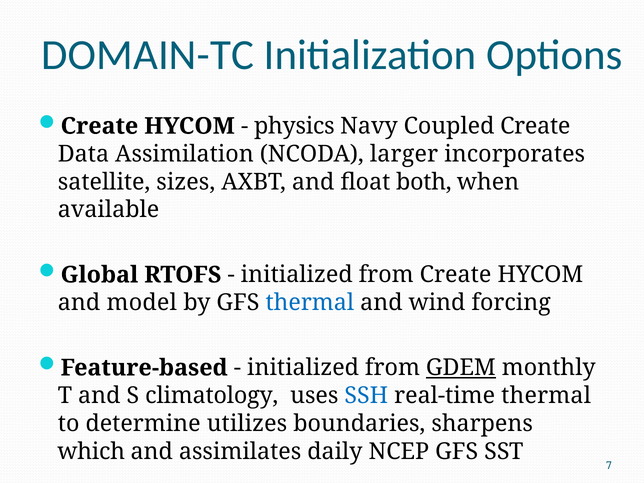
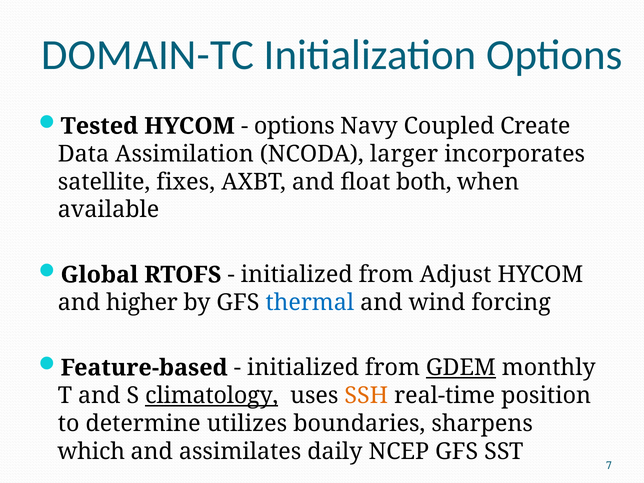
Create at (99, 126): Create -> Tested
physics at (294, 126): physics -> options
sizes: sizes -> fixes
from Create: Create -> Adjust
model: model -> higher
climatology underline: none -> present
SSH colour: blue -> orange
real-time thermal: thermal -> position
